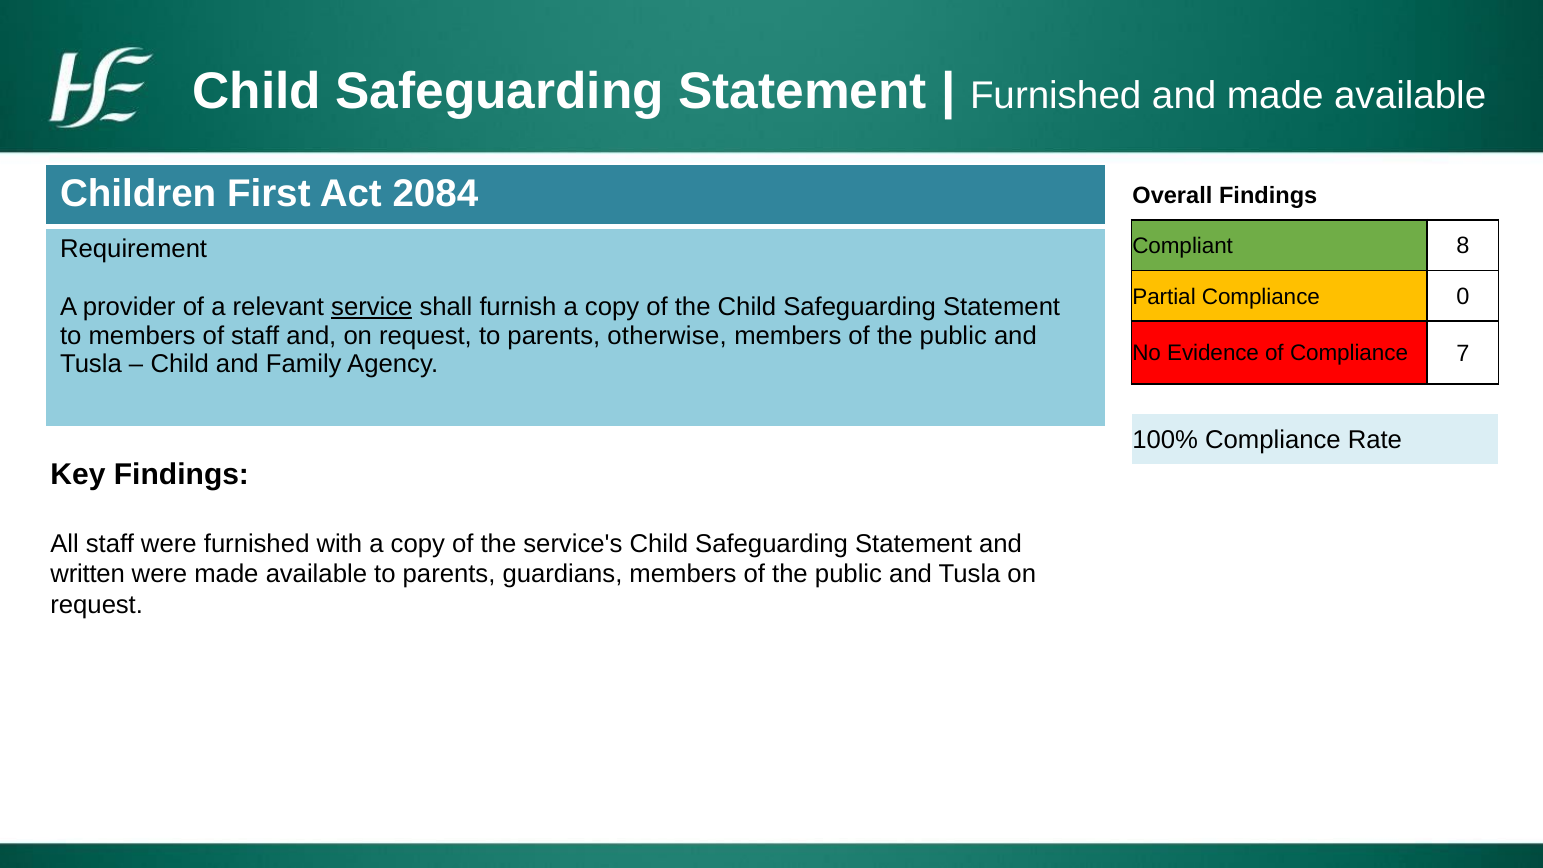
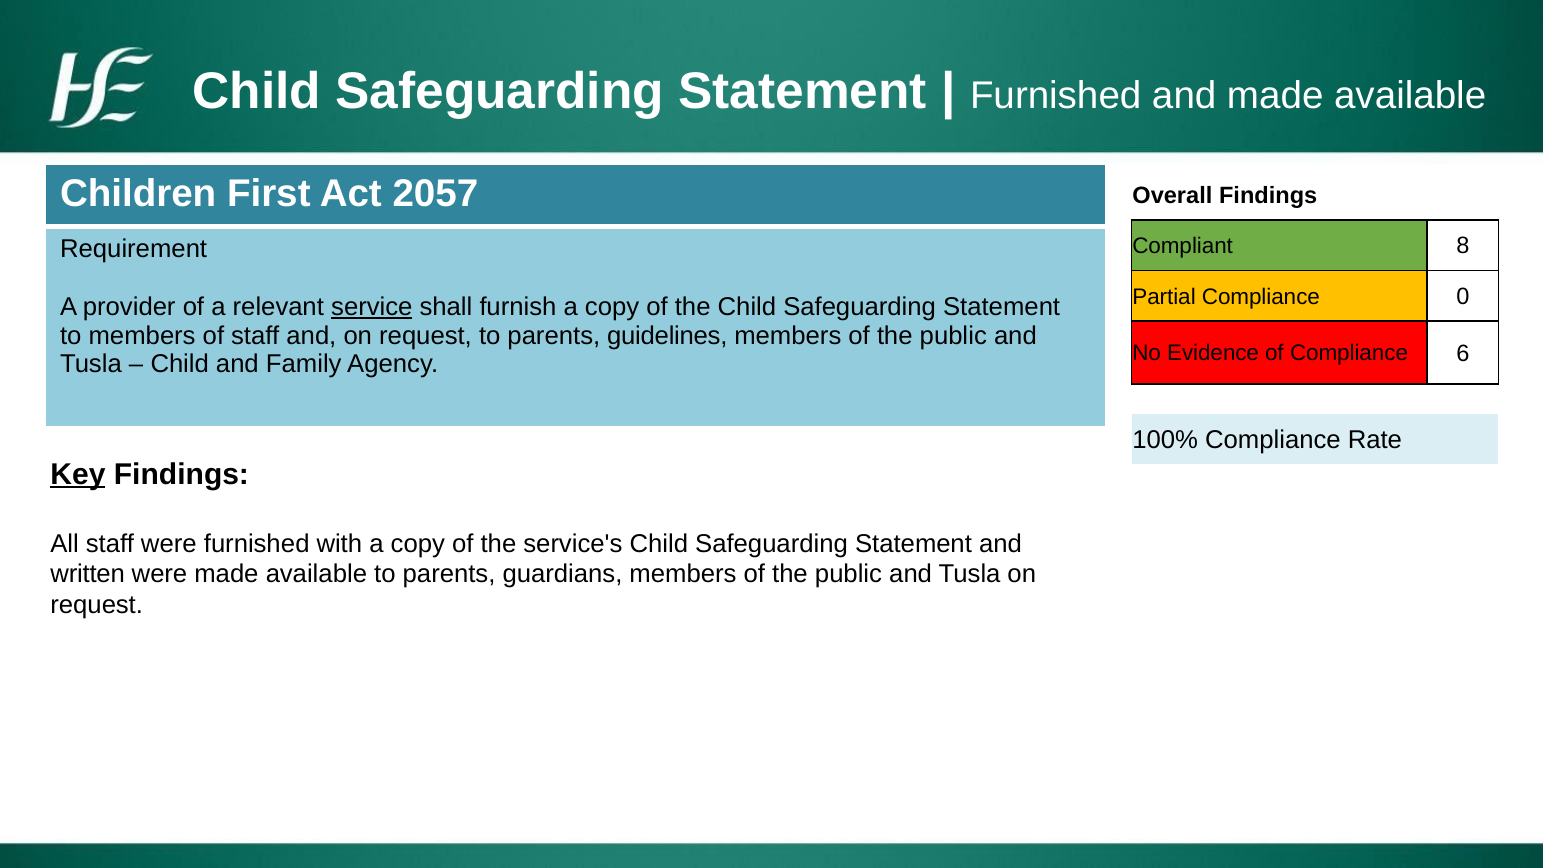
2084: 2084 -> 2057
otherwise: otherwise -> guidelines
7: 7 -> 6
Key underline: none -> present
